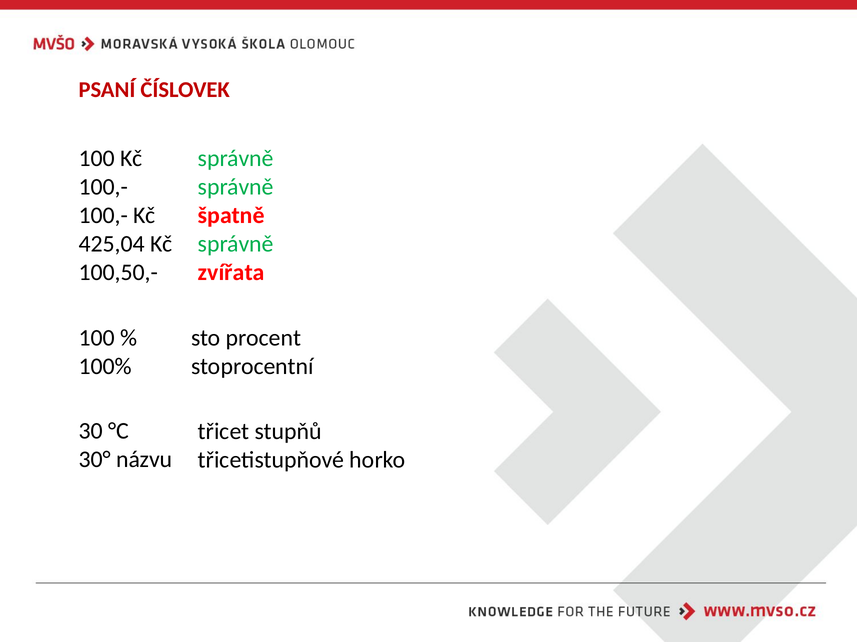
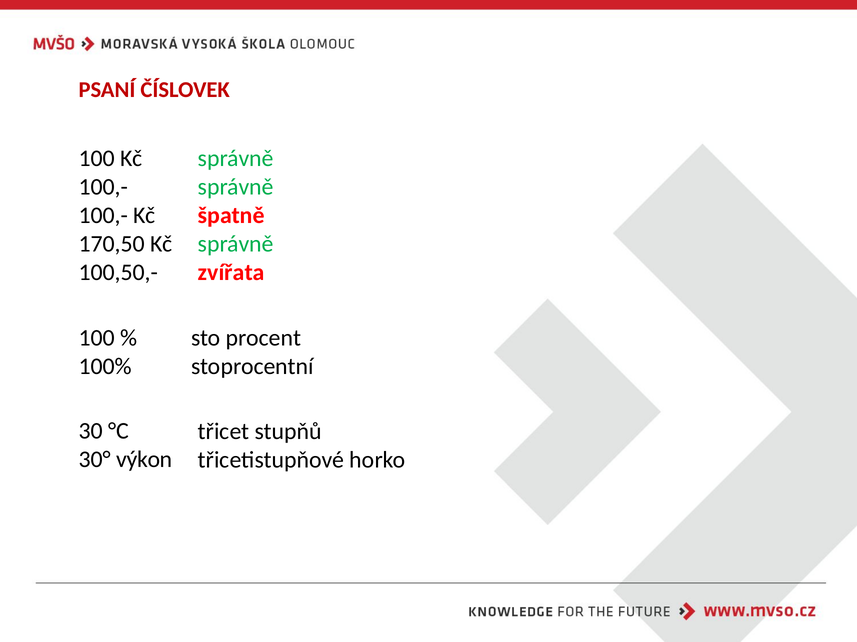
425,04: 425,04 -> 170,50
názvu: názvu -> výkon
